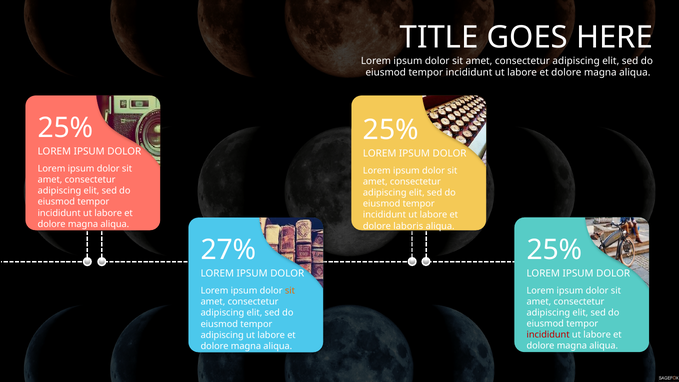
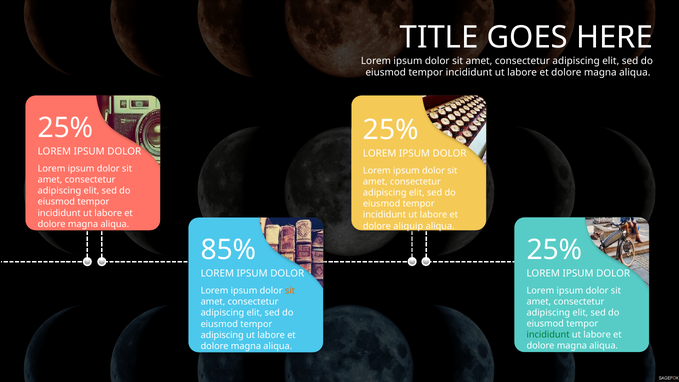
laboris: laboris -> aliquip
27%: 27% -> 85%
incididunt at (548, 335) colour: red -> green
